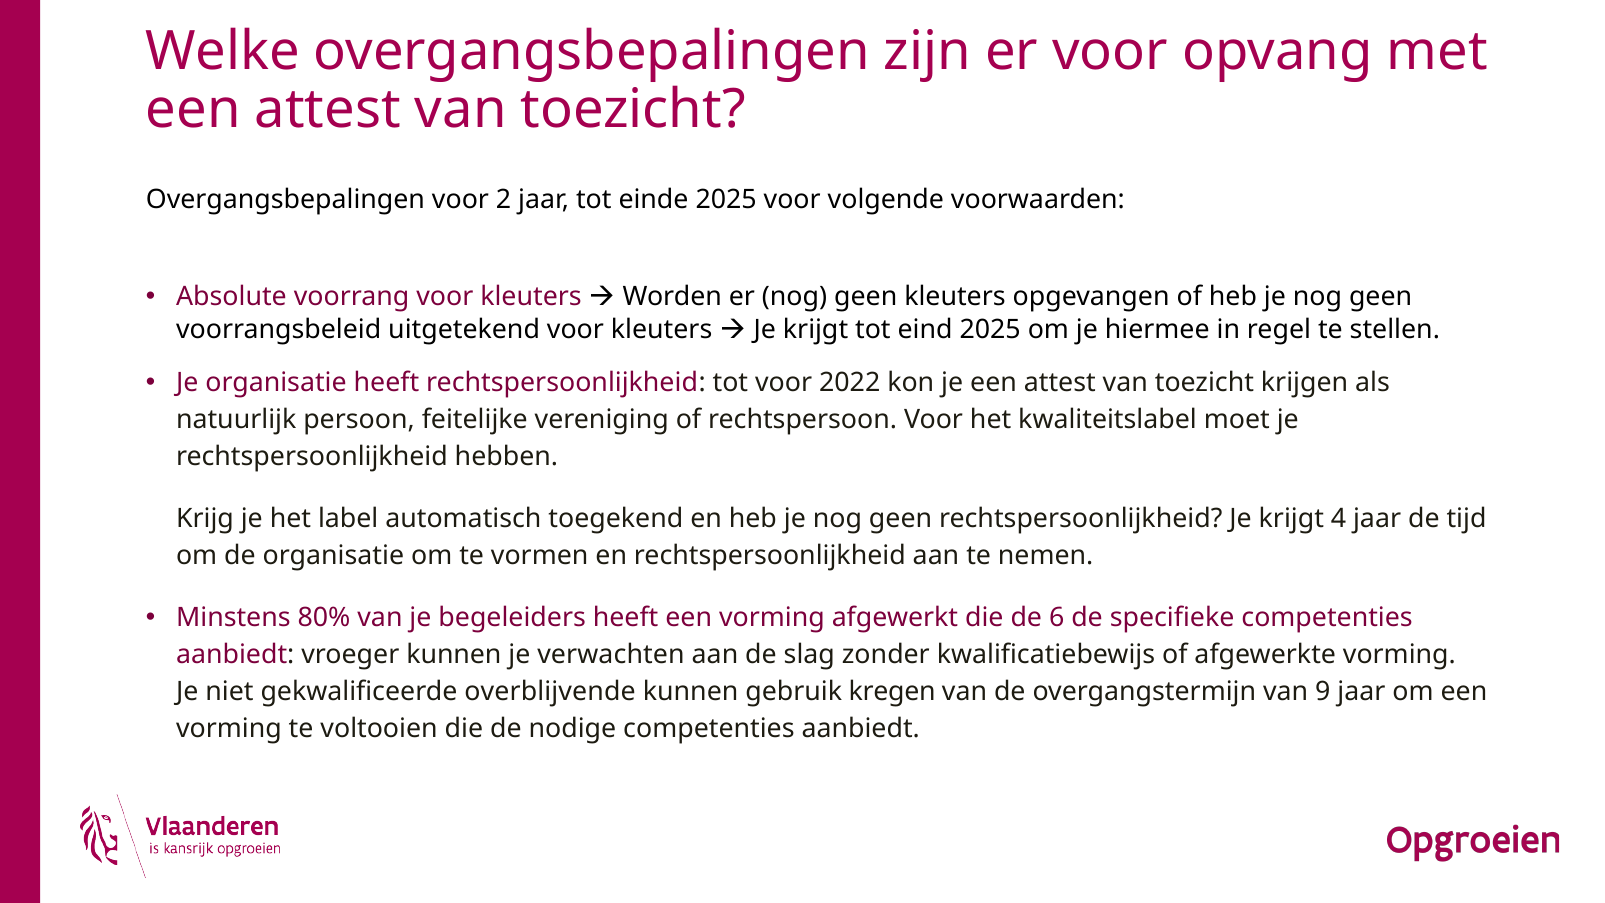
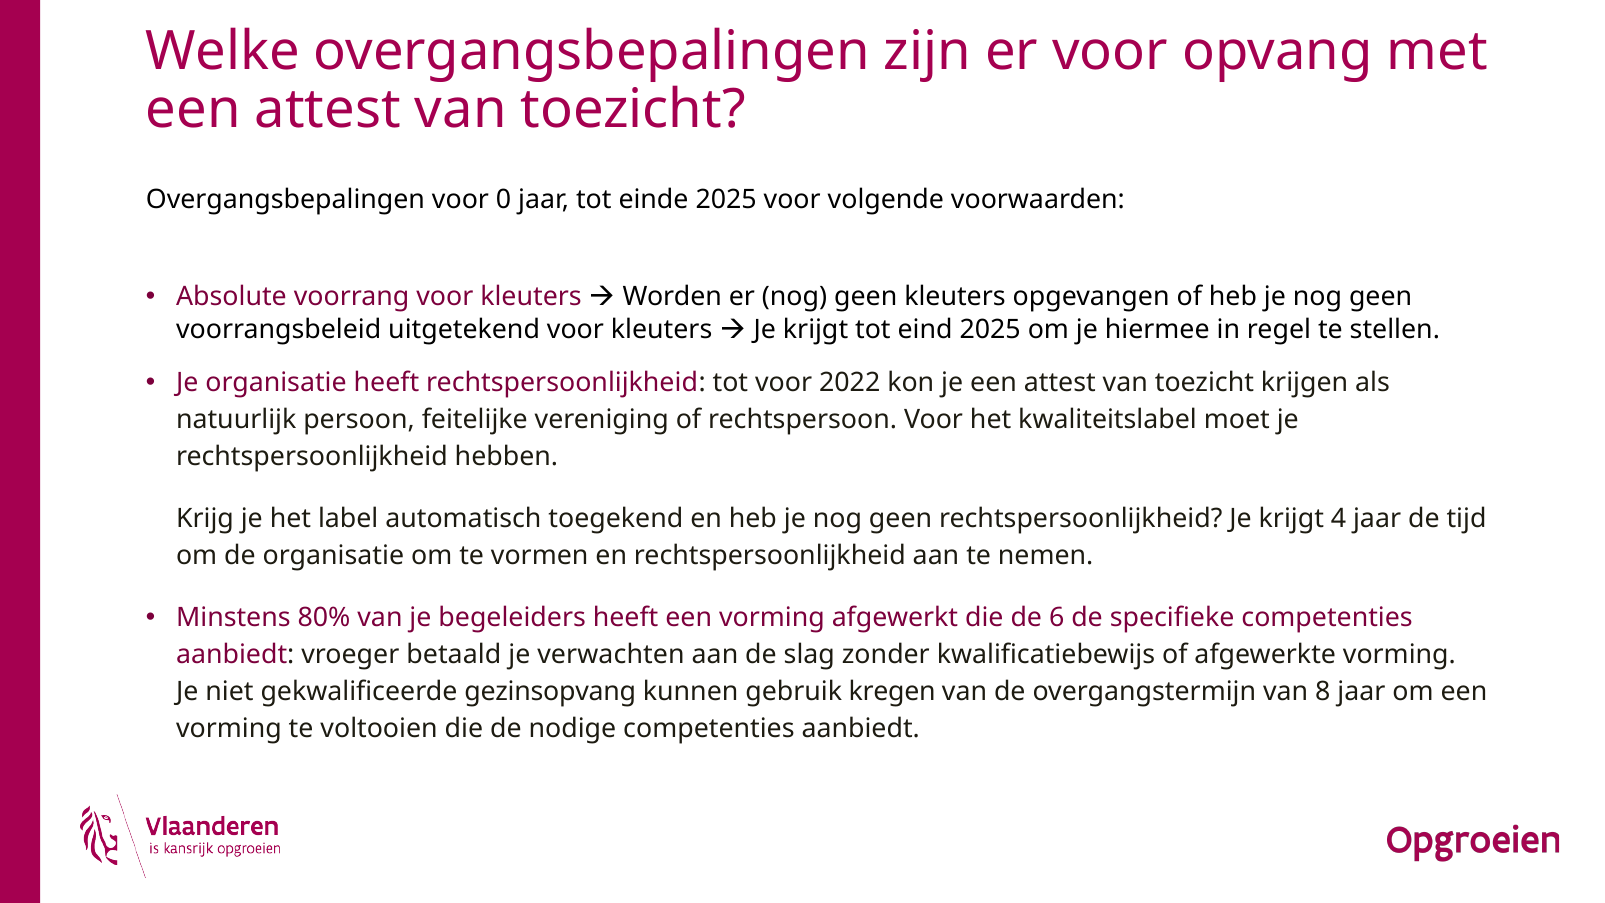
2: 2 -> 0
vroeger kunnen: kunnen -> betaald
overblijvende: overblijvende -> gezinsopvang
9: 9 -> 8
